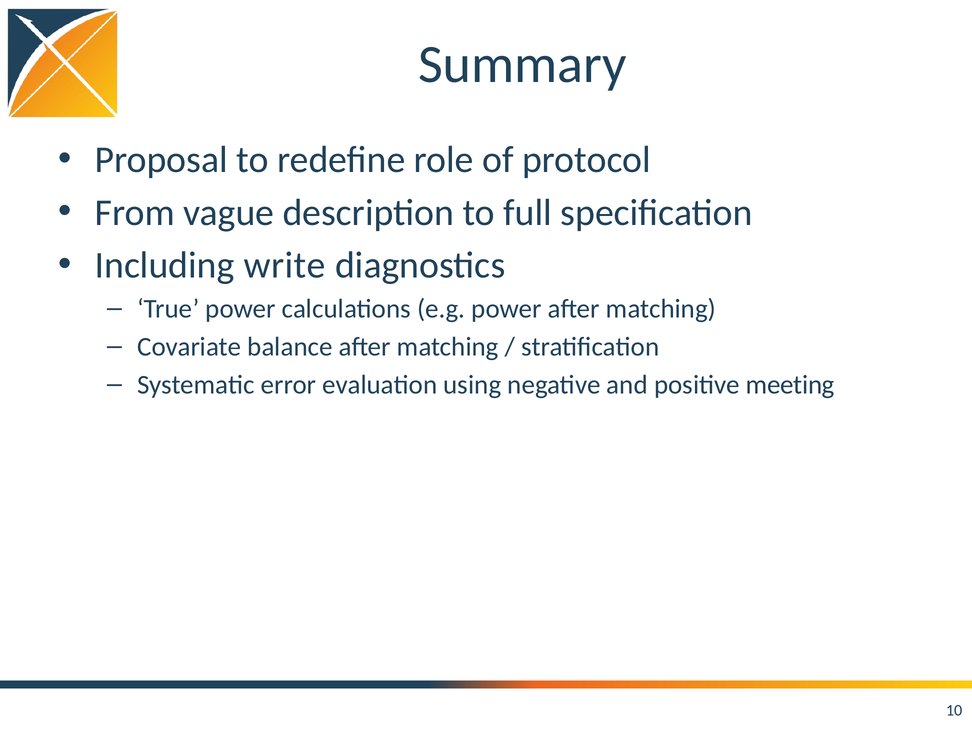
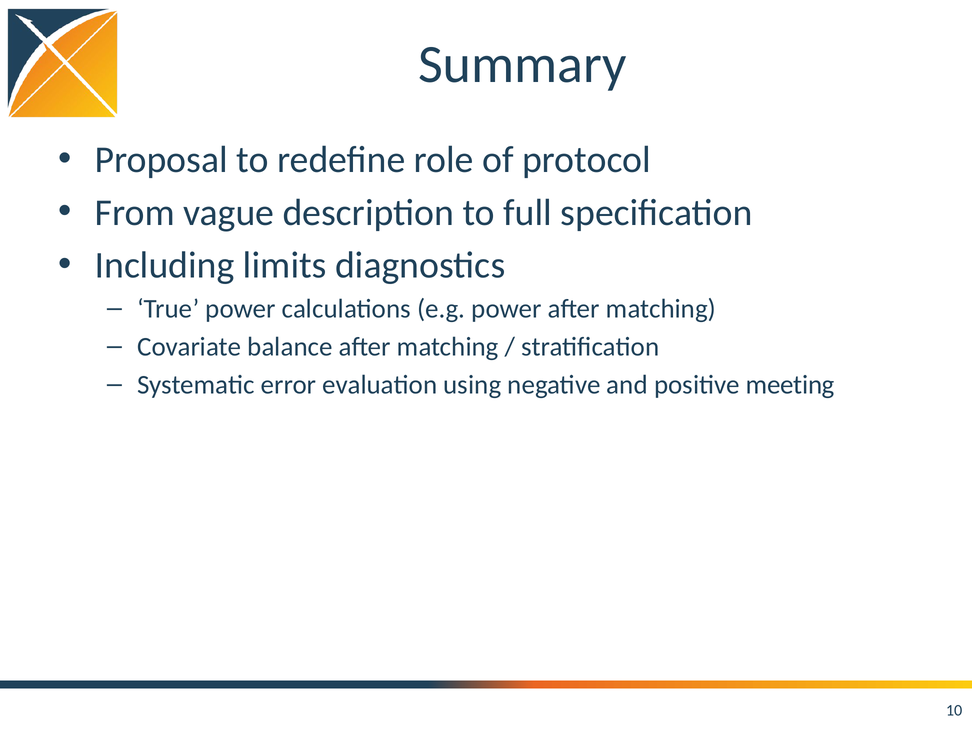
write: write -> limits
